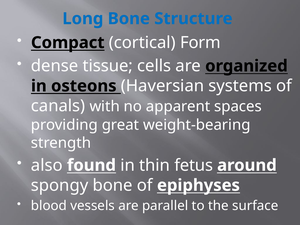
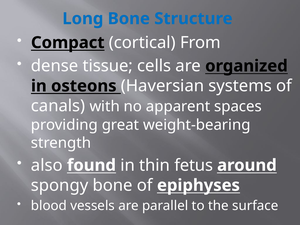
Form: Form -> From
